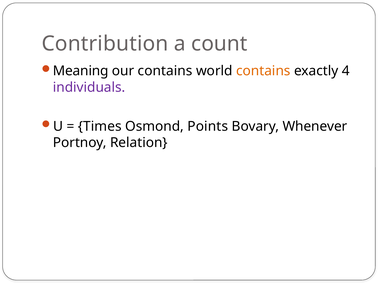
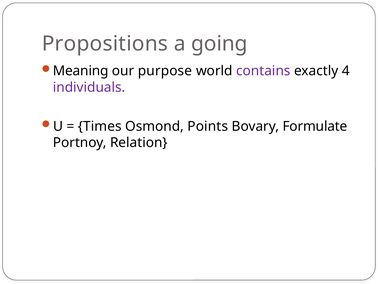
Contribution: Contribution -> Propositions
count: count -> going
our contains: contains -> purpose
contains at (263, 71) colour: orange -> purple
Whenever: Whenever -> Formulate
